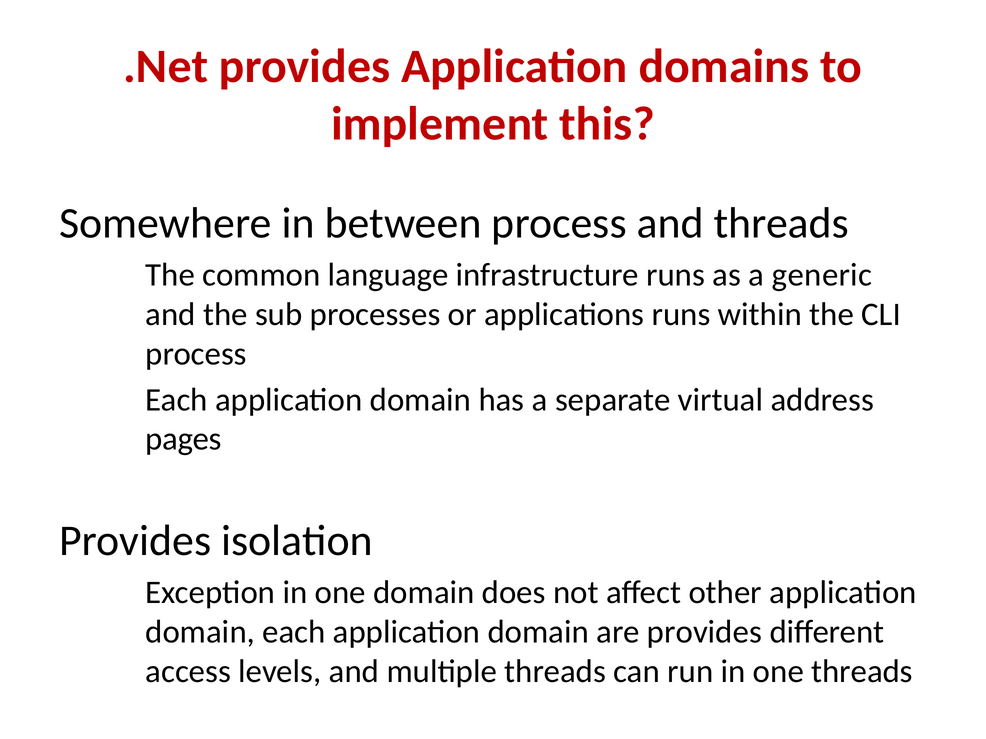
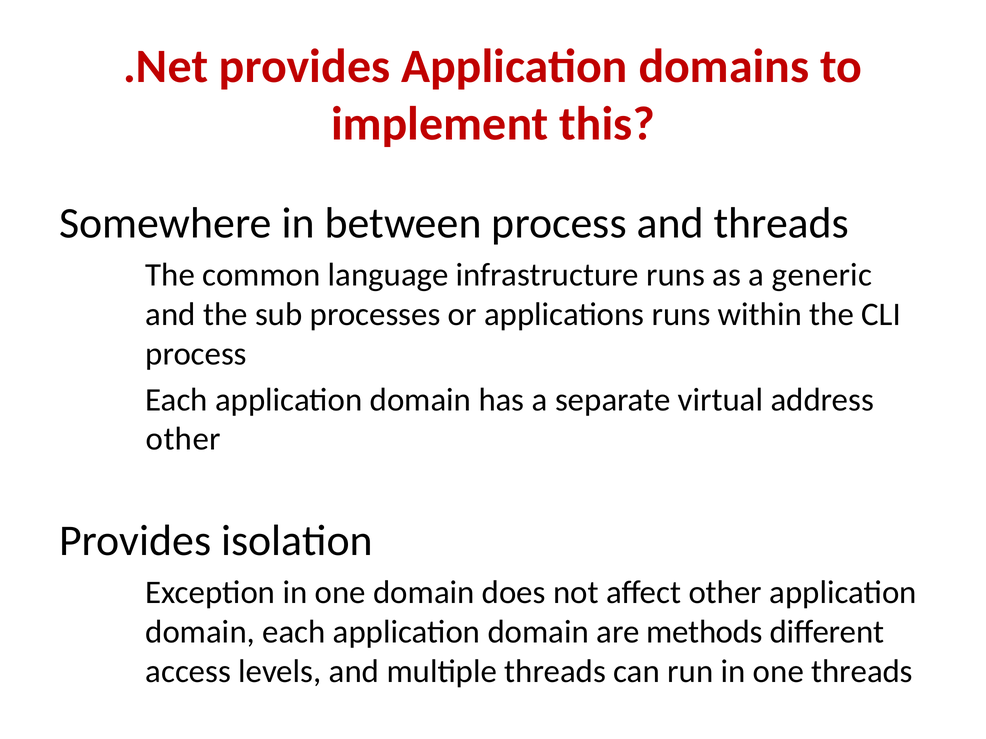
pages at (184, 439): pages -> other
are provides: provides -> methods
